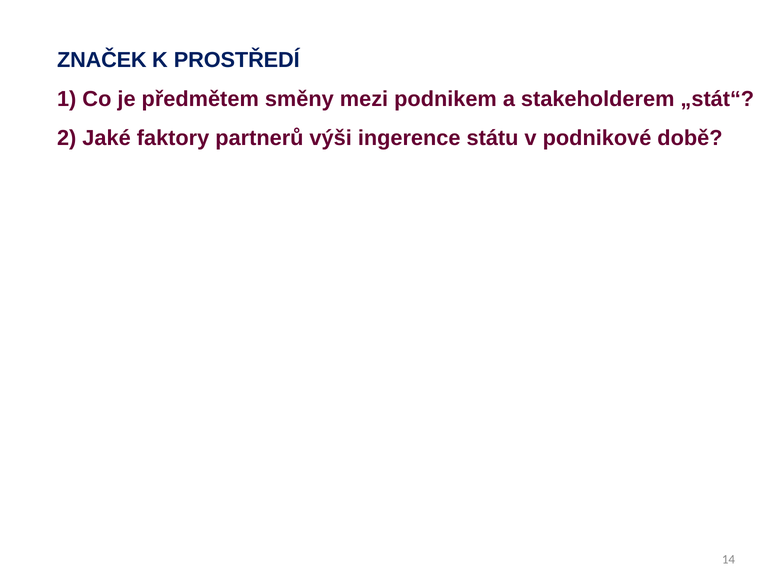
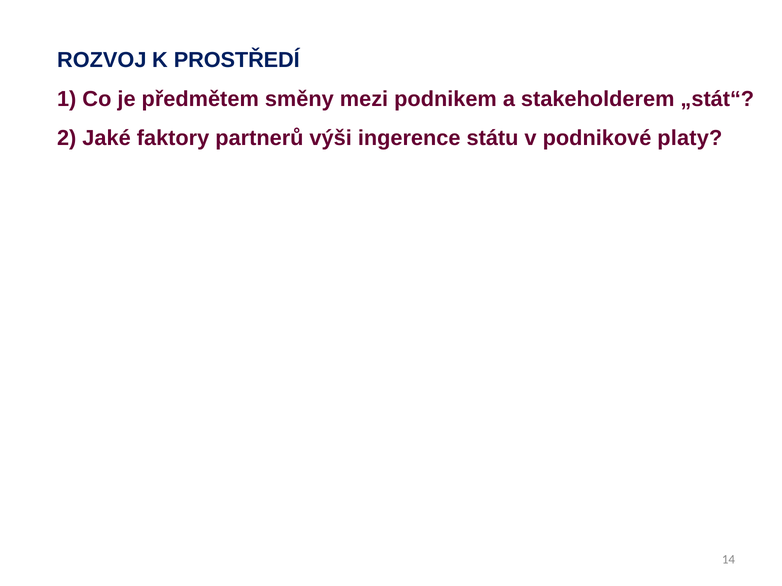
ZNAČEK: ZNAČEK -> ROZVOJ
době: době -> platy
